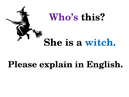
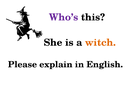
witch colour: blue -> orange
